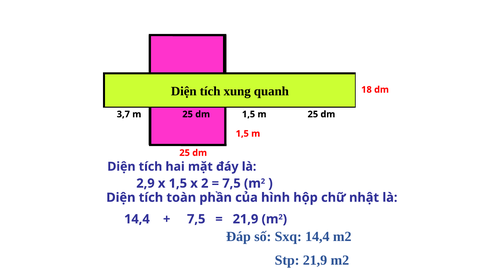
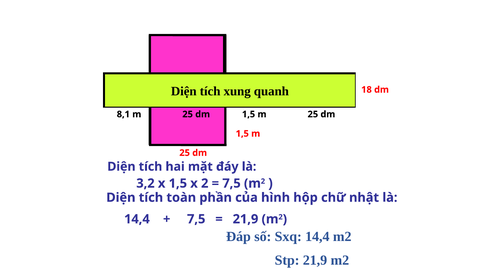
3,7: 3,7 -> 8,1
2,9: 2,9 -> 3,2
